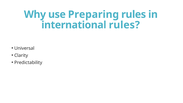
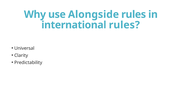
Preparing: Preparing -> Alongside
